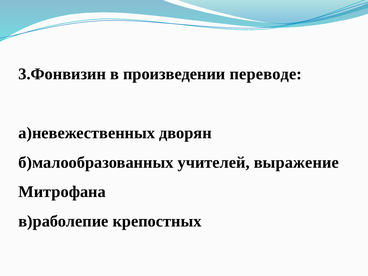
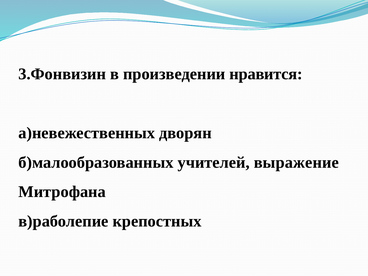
переводе: переводе -> нравится
